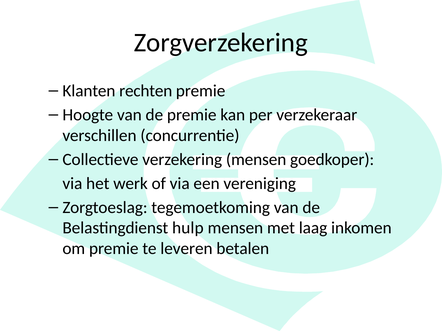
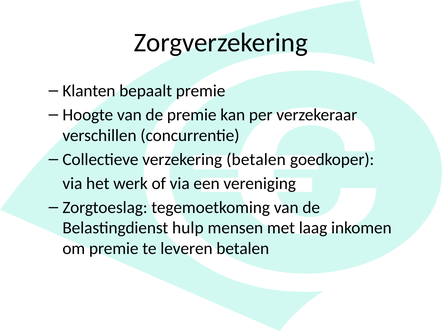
rechten: rechten -> bepaalt
verzekering mensen: mensen -> betalen
